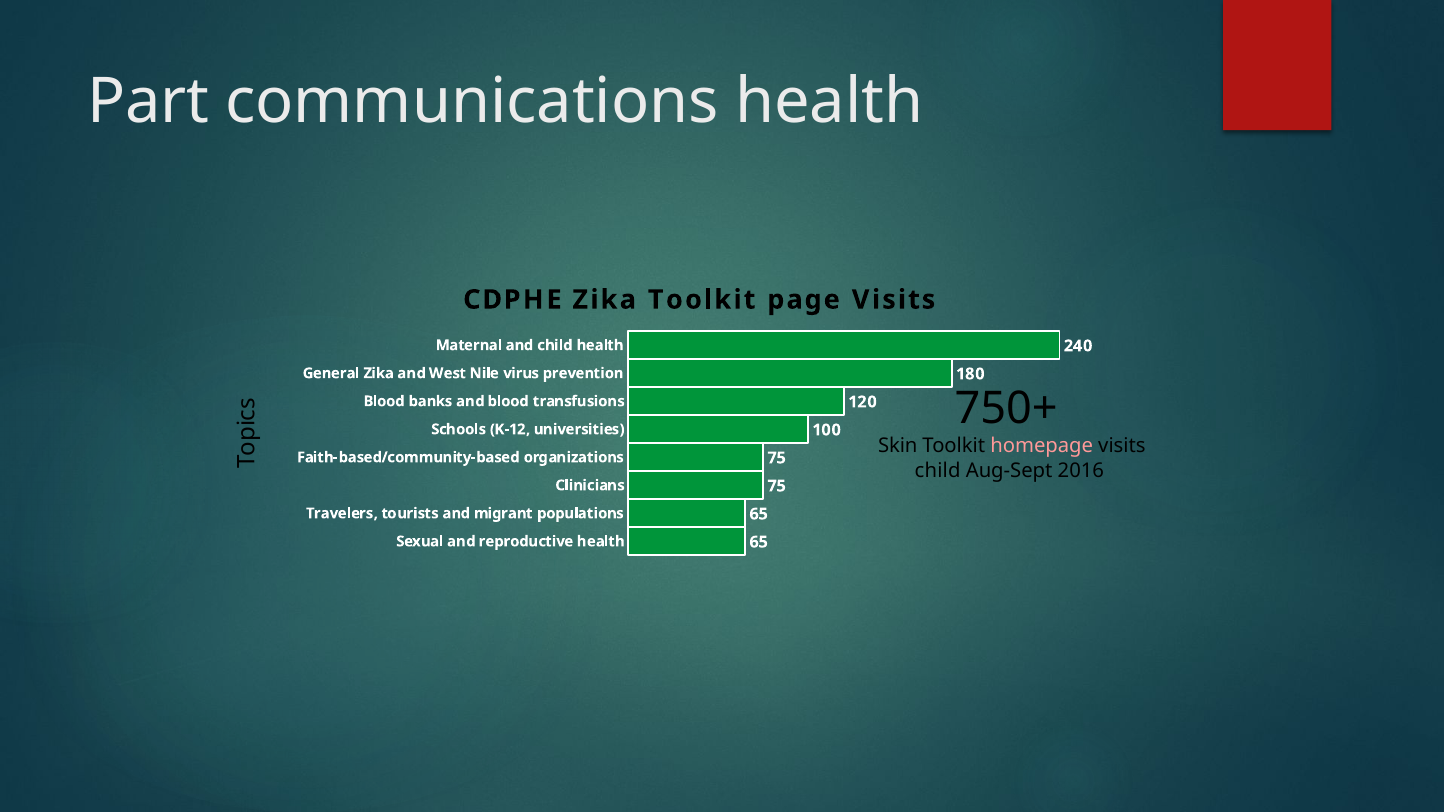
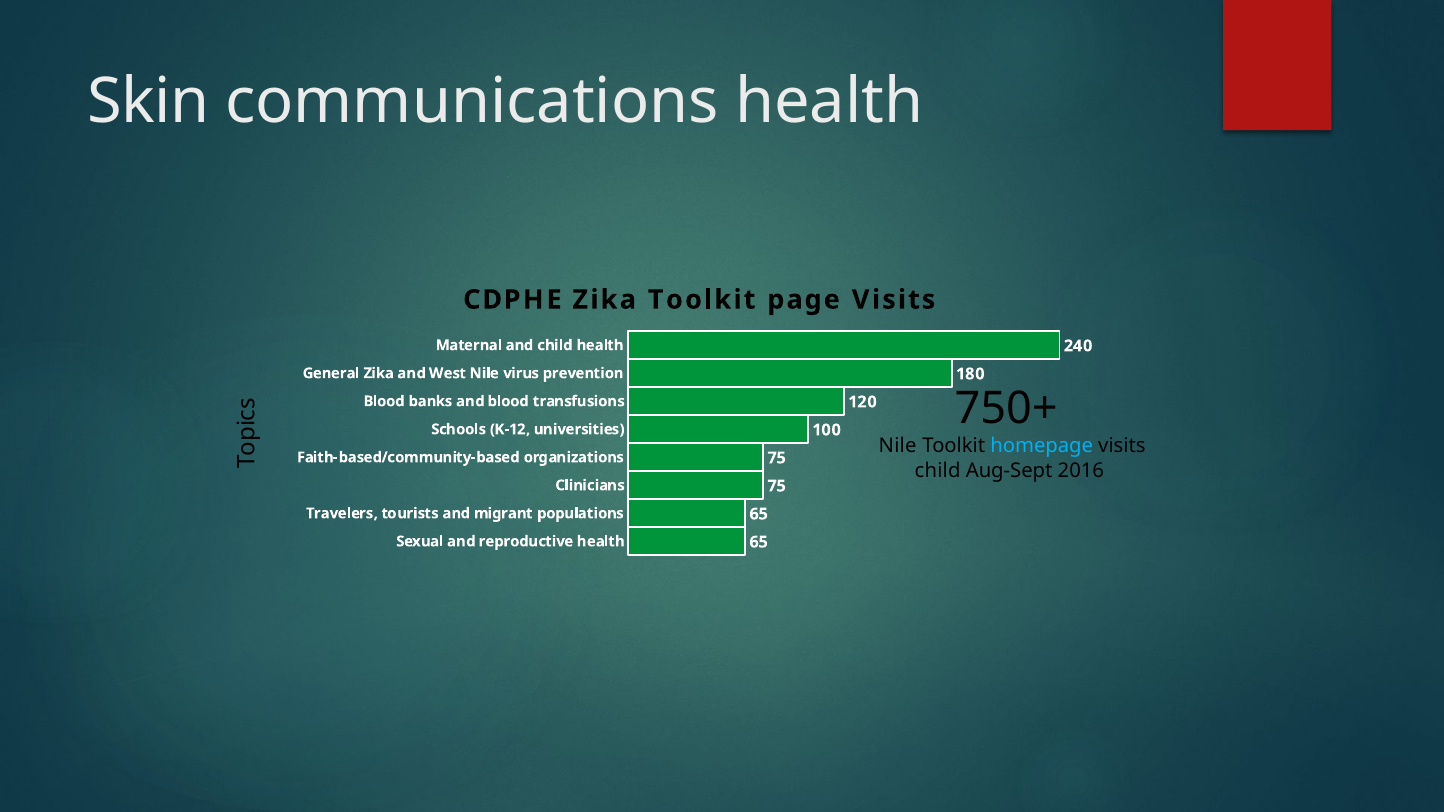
Part: Part -> Skin
Skin at (898, 446): Skin -> Nile
homepage colour: pink -> light blue
